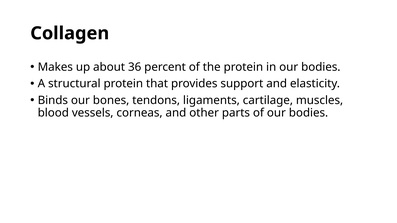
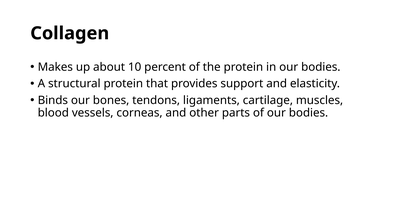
36: 36 -> 10
